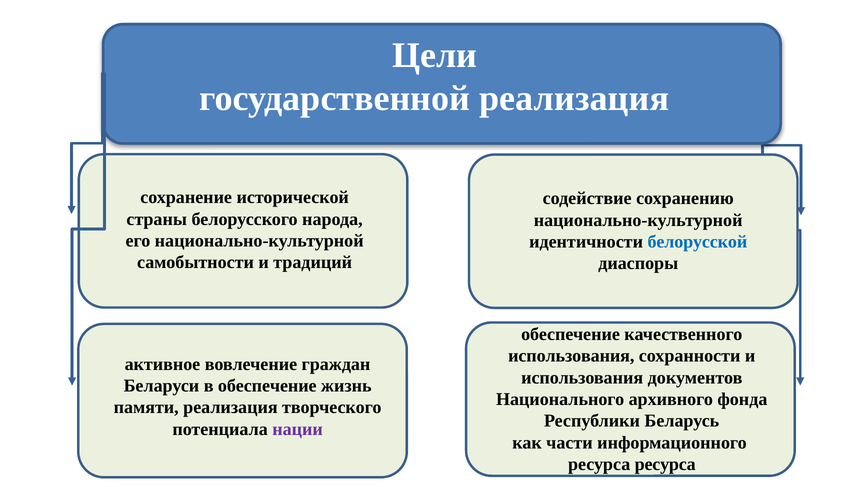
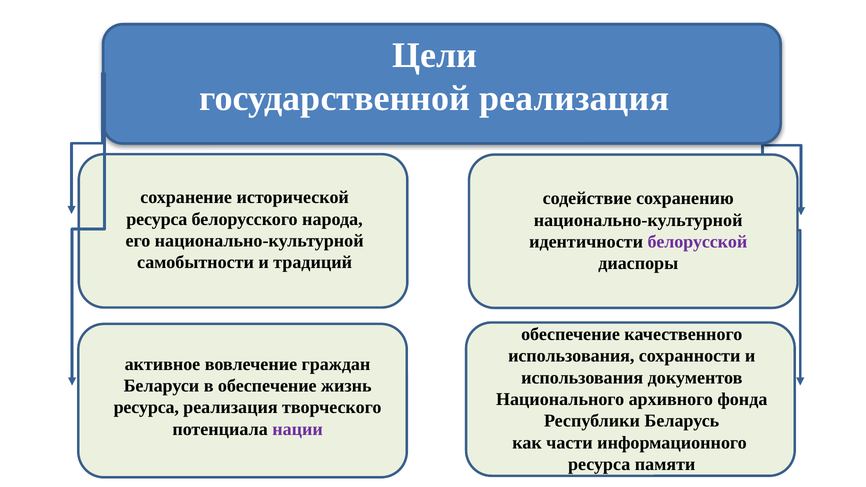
страны at (157, 219): страны -> ресурса
белорусской colour: blue -> purple
памяти at (146, 408): памяти -> ресурса
ресурса ресурса: ресурса -> памяти
